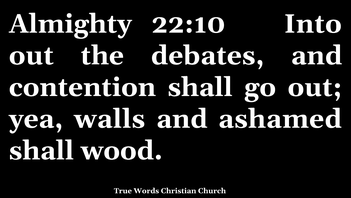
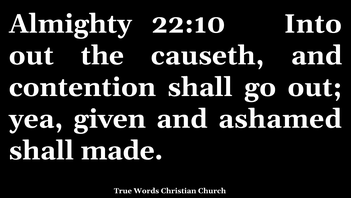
debates: debates -> causeth
walls: walls -> given
wood: wood -> made
